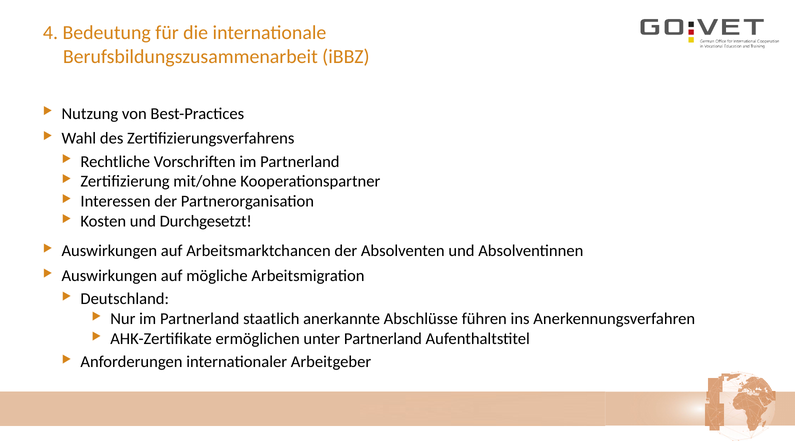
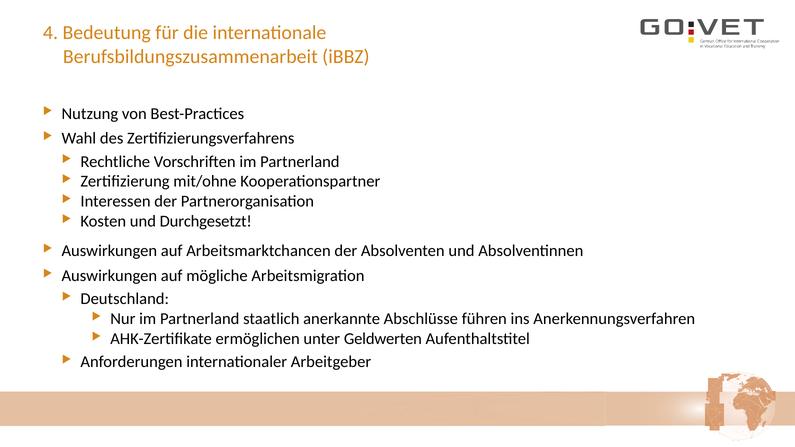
unter Partnerland: Partnerland -> Geldwerten
